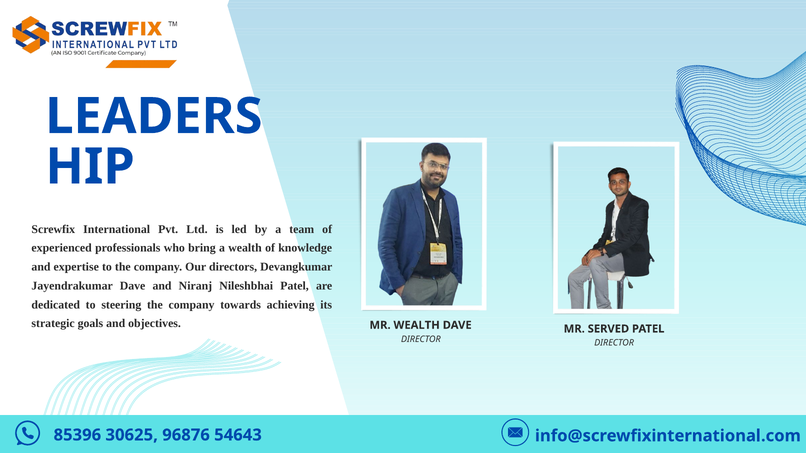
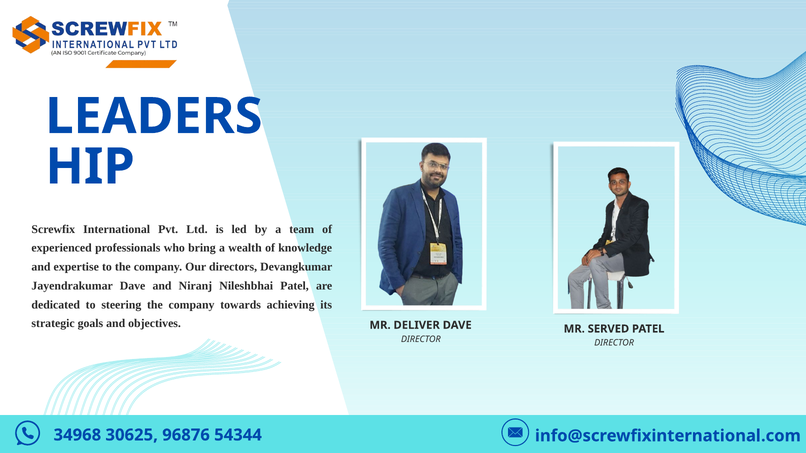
MR WEALTH: WEALTH -> DELIVER
85396: 85396 -> 34968
54643: 54643 -> 54344
